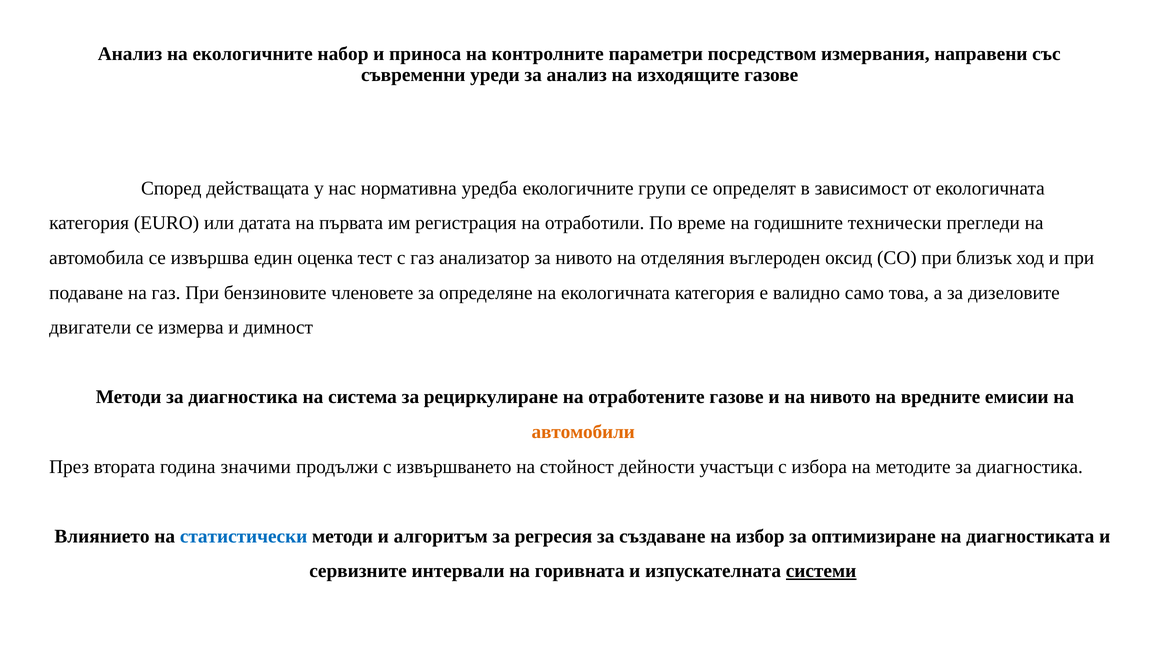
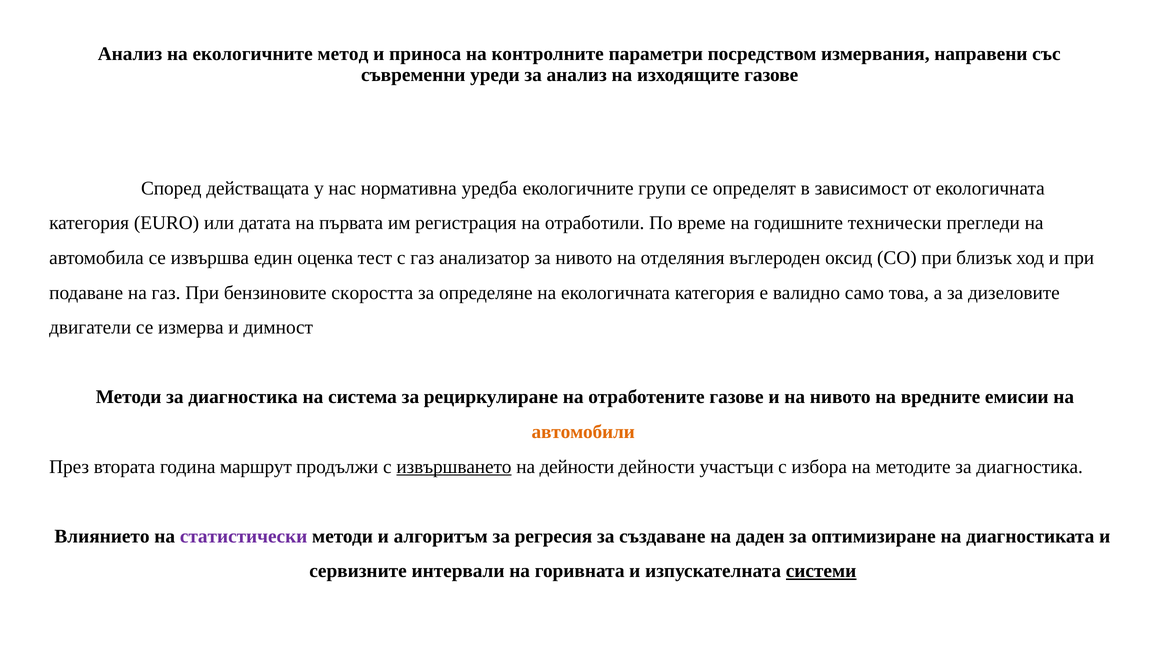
набор: набор -> метод
членовете: членовете -> скоростта
значими: значими -> маршрут
извършването underline: none -> present
на стойност: стойност -> дейности
статистически colour: blue -> purple
избор: избор -> даден
